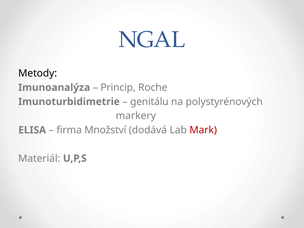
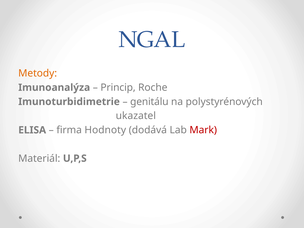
Metody colour: black -> orange
markery: markery -> ukazatel
Množství: Množství -> Hodnoty
